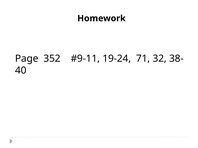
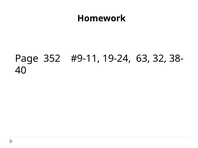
71: 71 -> 63
